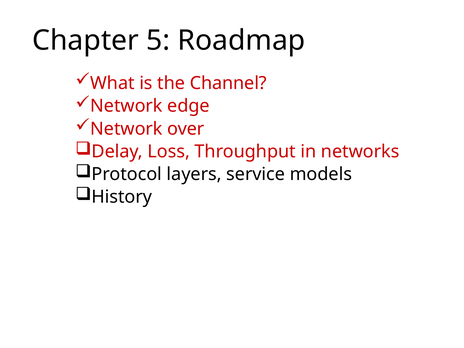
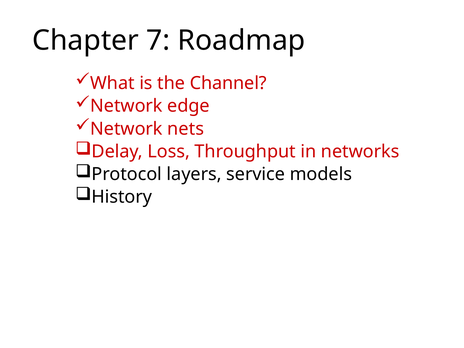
5: 5 -> 7
over: over -> nets
